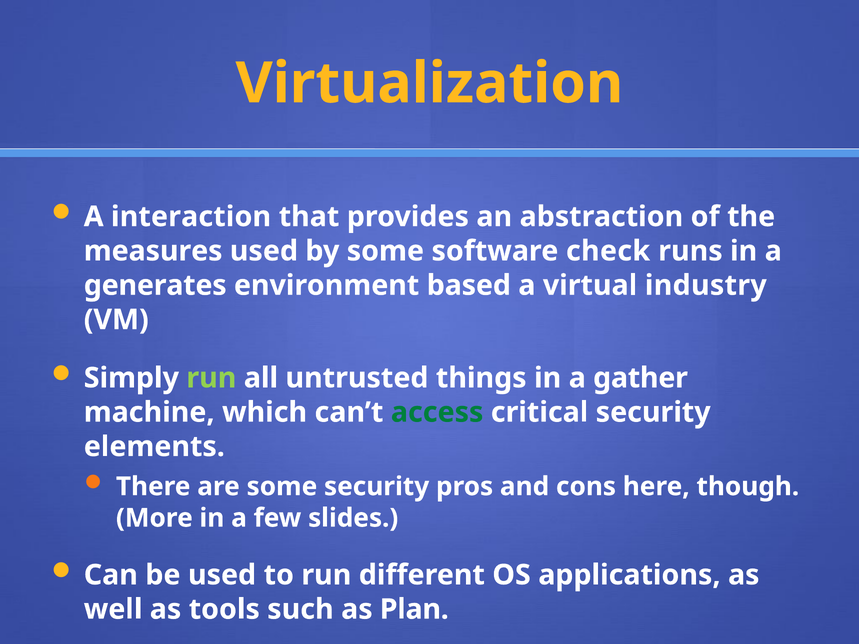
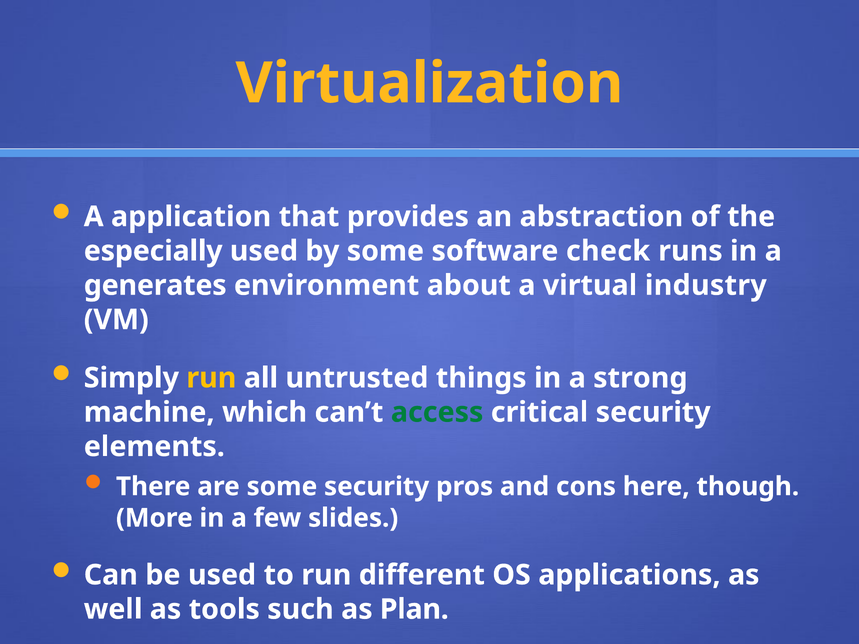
interaction: interaction -> application
measures: measures -> especially
based: based -> about
run at (211, 378) colour: light green -> yellow
gather: gather -> strong
